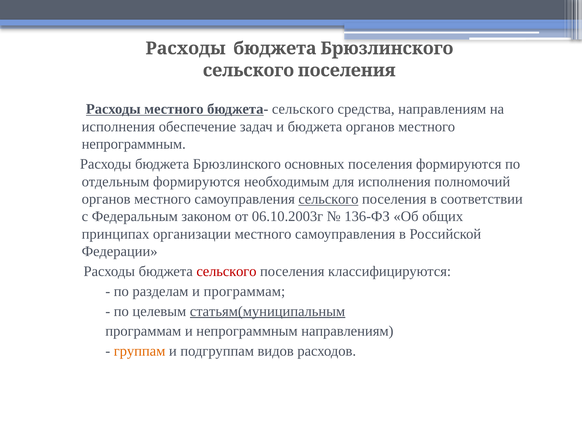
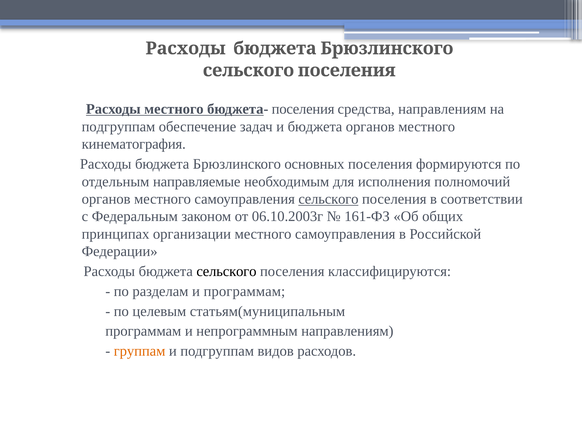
бюджета- сельского: сельского -> поселения
исполнения at (118, 127): исполнения -> подгруппам
непрограммным at (134, 144): непрограммным -> кинематография
отдельным формируются: формируются -> направляемые
136-ФЗ: 136-ФЗ -> 161-ФЗ
сельского at (226, 271) colour: red -> black
статьям(муниципальным underline: present -> none
